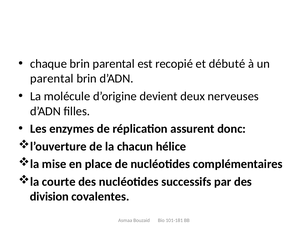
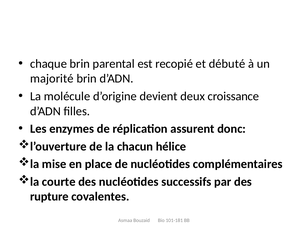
parental at (52, 79): parental -> majorité
nerveuses: nerveuses -> croissance
division: division -> rupture
